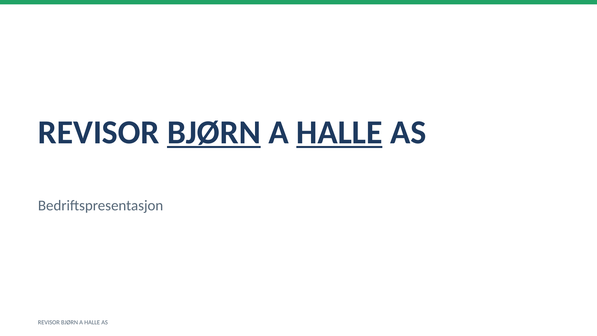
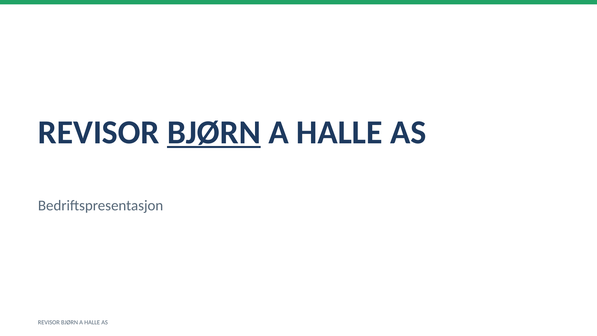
HALLE at (339, 132) underline: present -> none
